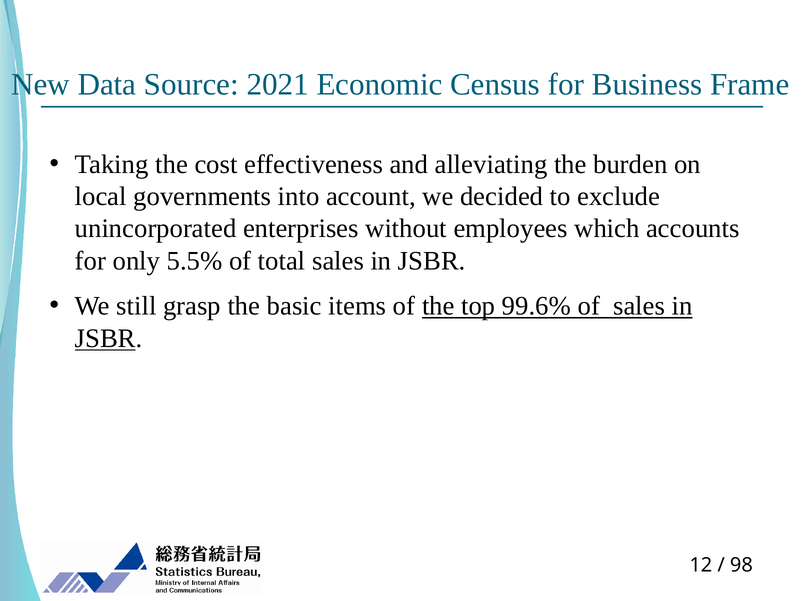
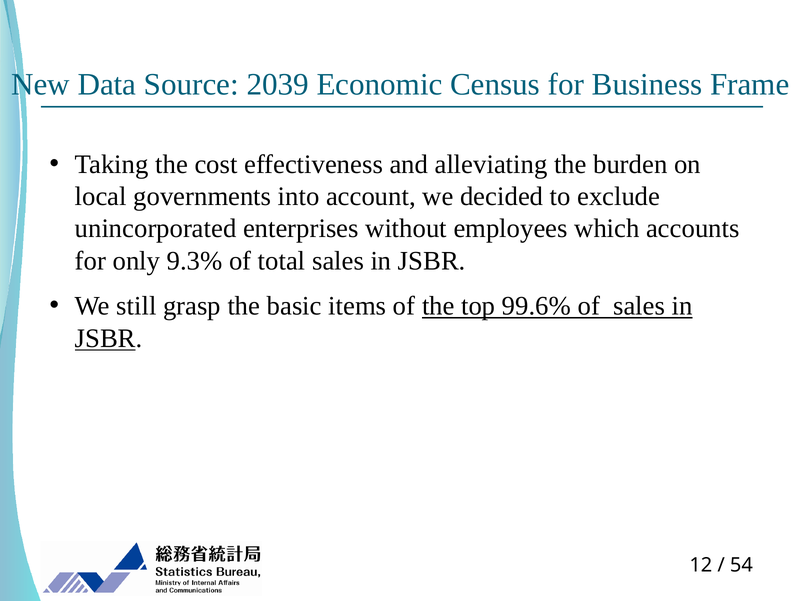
2021: 2021 -> 2039
5.5%: 5.5% -> 9.3%
98: 98 -> 54
